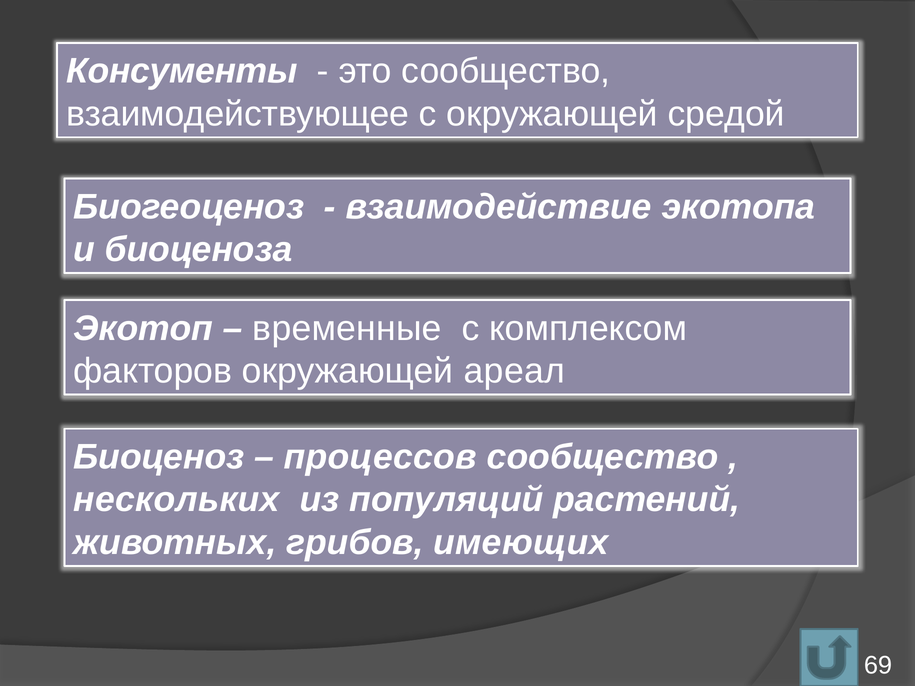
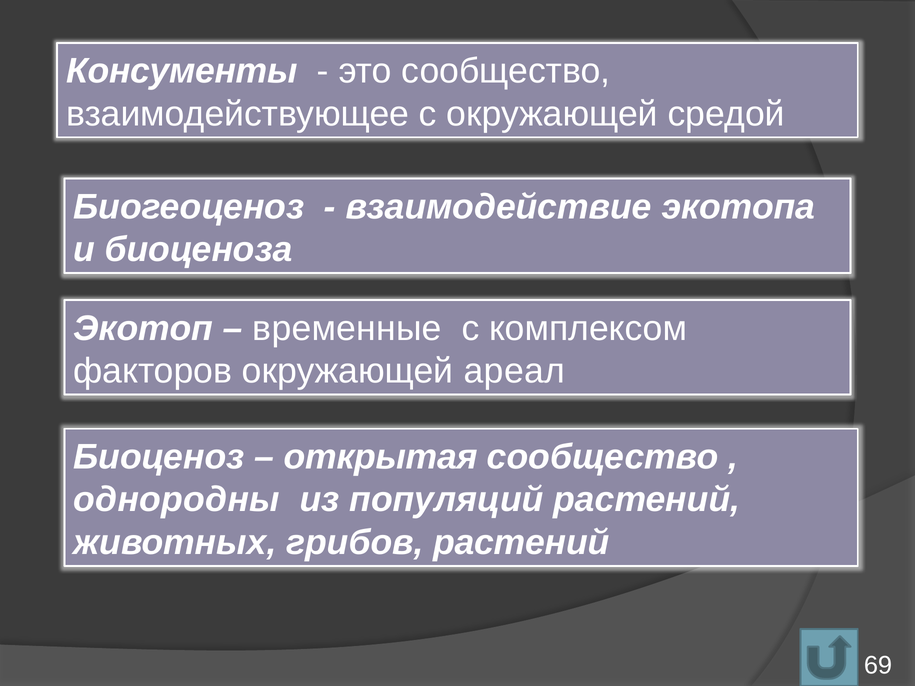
процессов: процессов -> открытая
нескольких: нескольких -> однородны
грибов имеющих: имеющих -> растений
